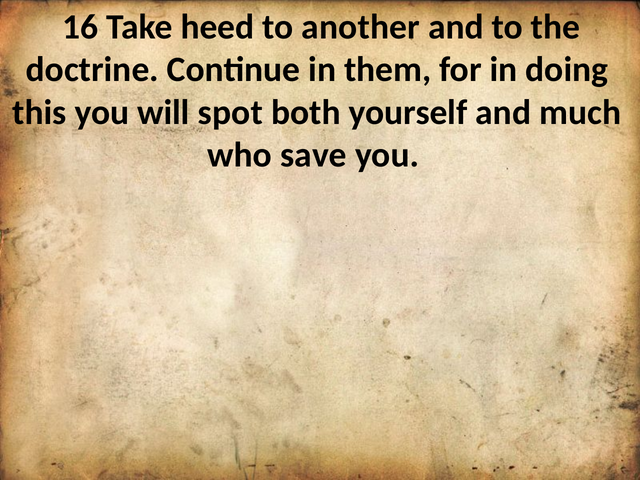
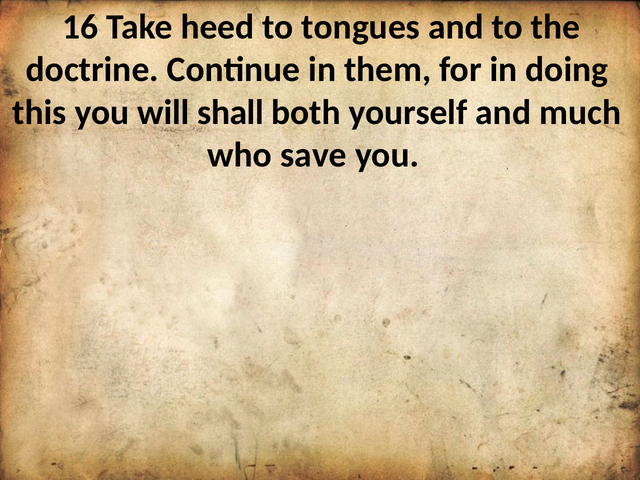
another: another -> tongues
spot: spot -> shall
